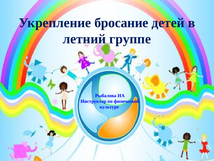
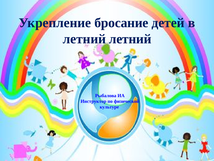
летний группе: группе -> летний
